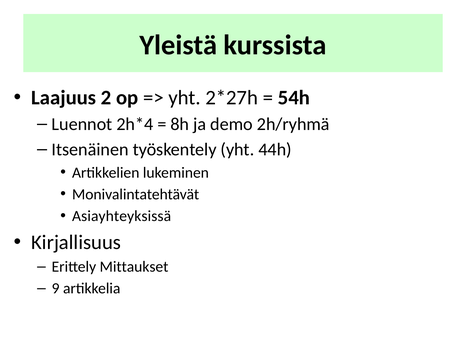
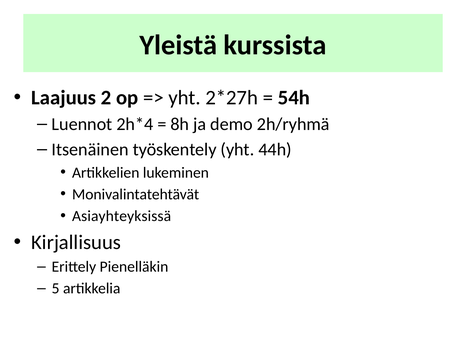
Mittaukset: Mittaukset -> Pienelläkin
9: 9 -> 5
